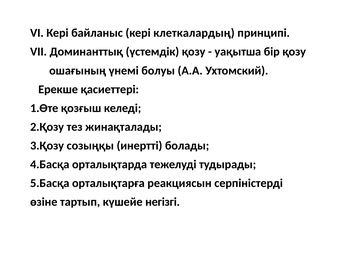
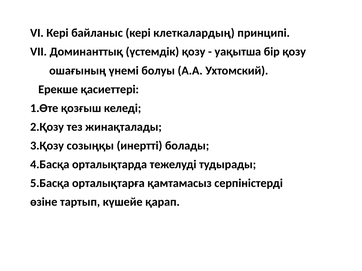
реакциясын: реакциясын -> қамтамасыз
негізгі: негізгі -> қарап
